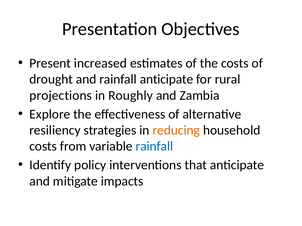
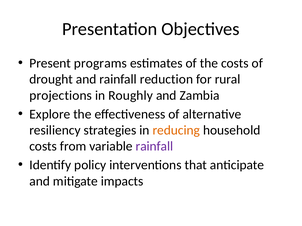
increased: increased -> programs
rainfall anticipate: anticipate -> reduction
rainfall at (154, 147) colour: blue -> purple
